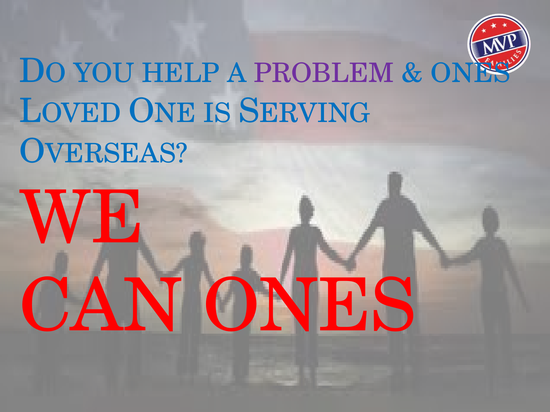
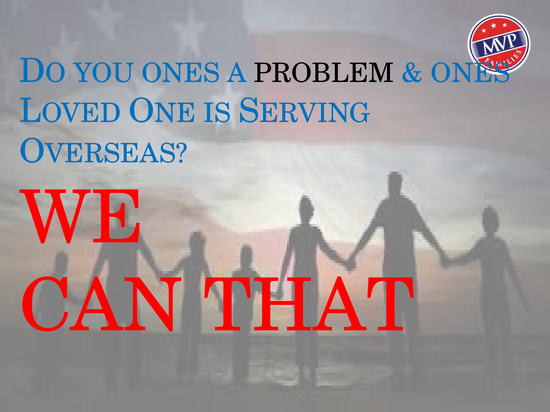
YOU HELP: HELP -> ONES
PROBLEM colour: purple -> black
CAN ONES: ONES -> THAT
